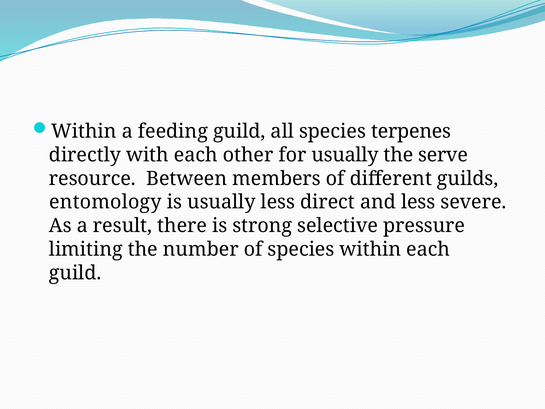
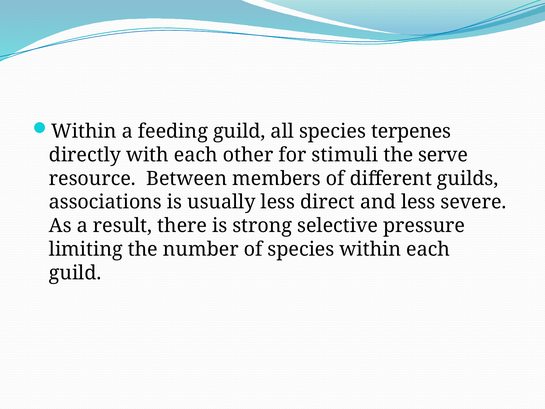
for usually: usually -> stimuli
entomology: entomology -> associations
